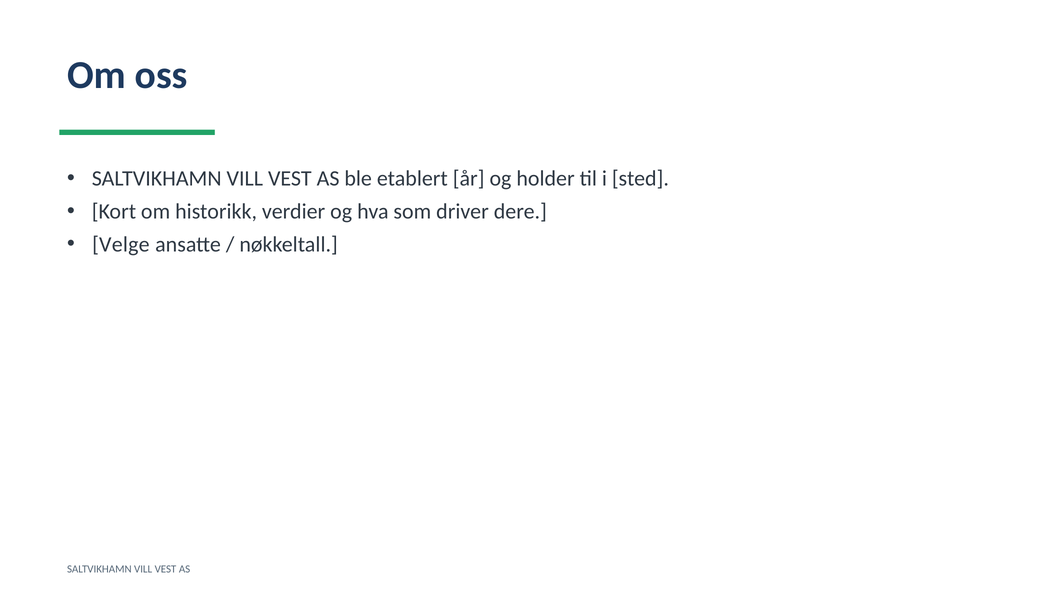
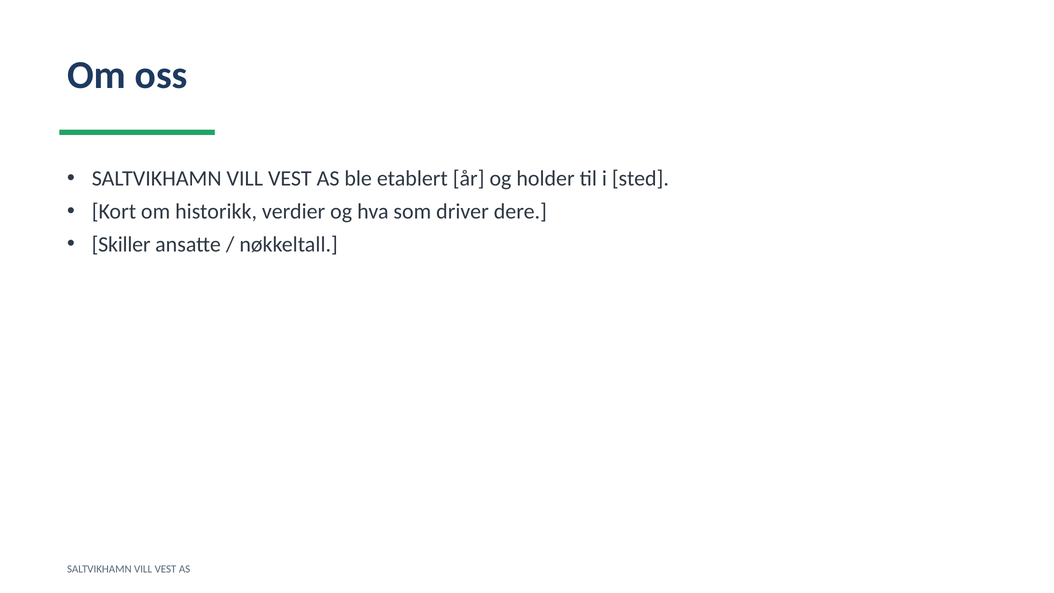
Velge: Velge -> Skiller
